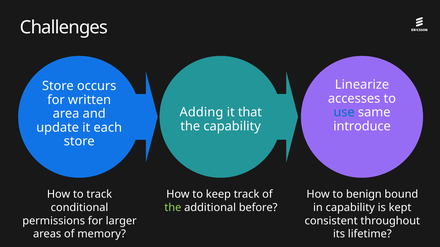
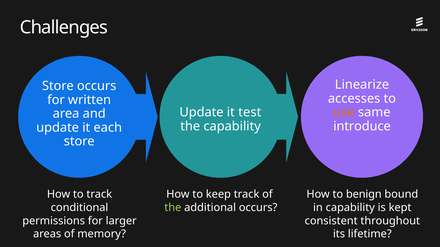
Adding at (201, 113): Adding -> Update
that: that -> test
use colour: blue -> orange
additional before: before -> occurs
